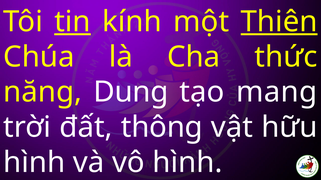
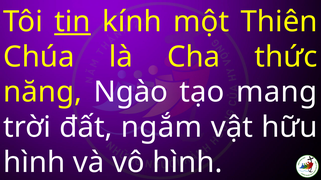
Thiên underline: present -> none
Dung: Dung -> Ngào
thông: thông -> ngắm
